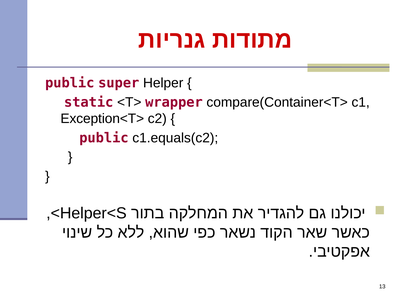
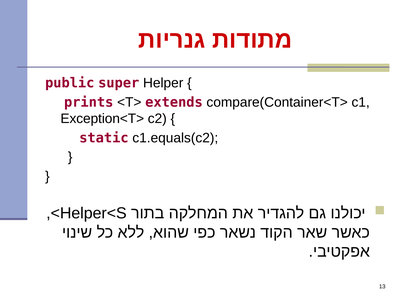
static: static -> prints
wrapper: wrapper -> extends
public at (104, 138): public -> static
